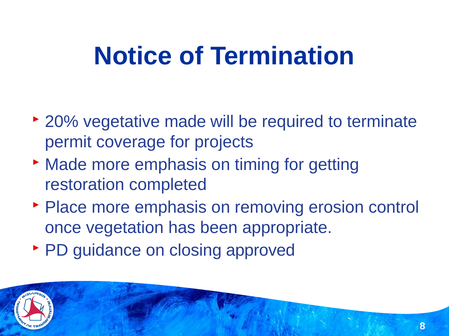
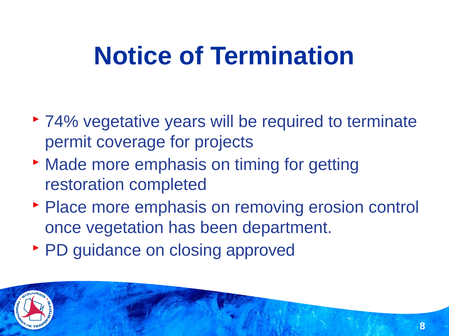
20%: 20% -> 74%
vegetative made: made -> years
appropriate: appropriate -> department
